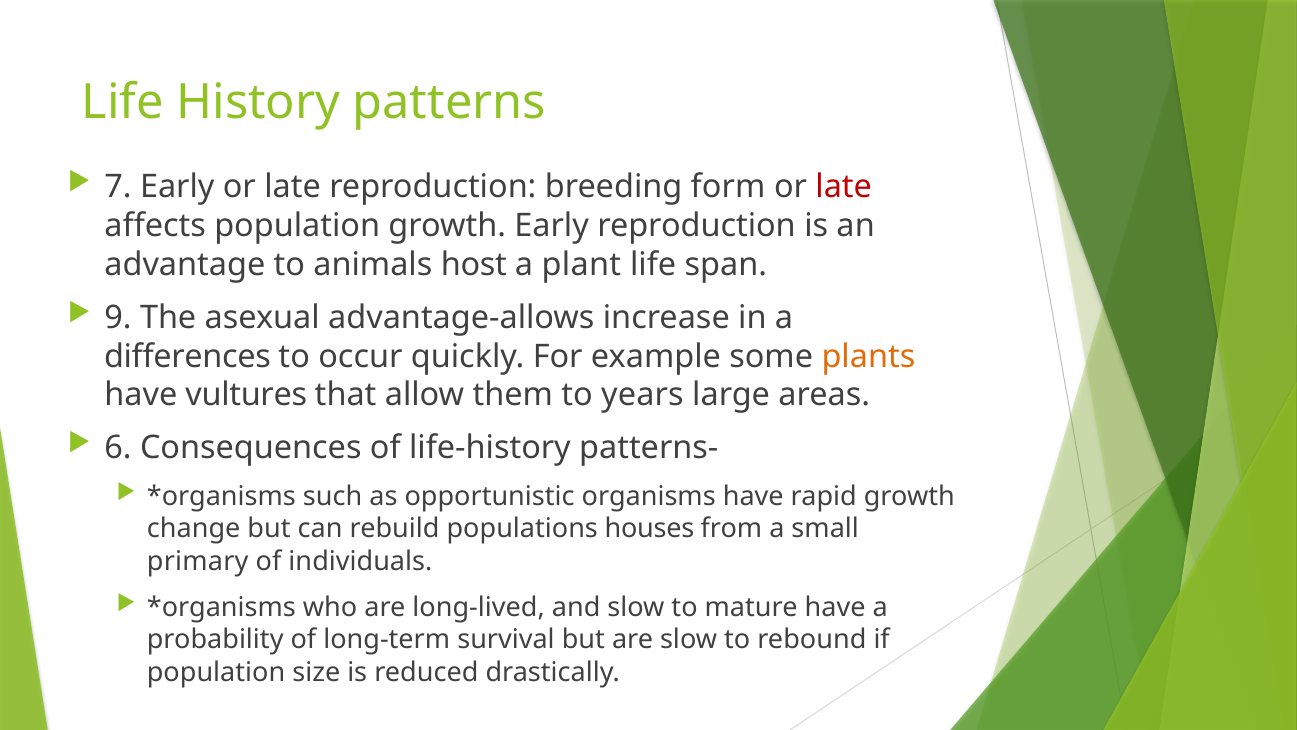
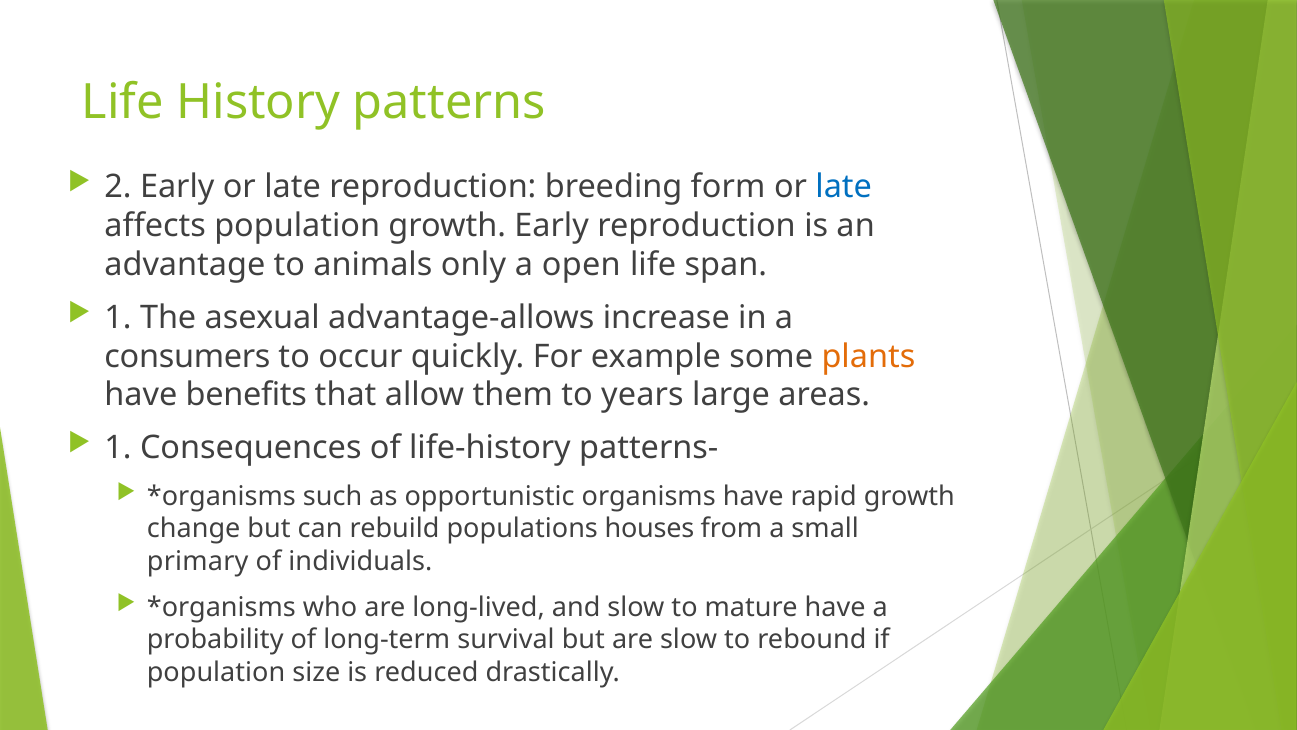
7: 7 -> 2
late at (844, 187) colour: red -> blue
host: host -> only
plant: plant -> open
9 at (118, 317): 9 -> 1
differences: differences -> consumers
vultures: vultures -> benefits
6 at (118, 447): 6 -> 1
